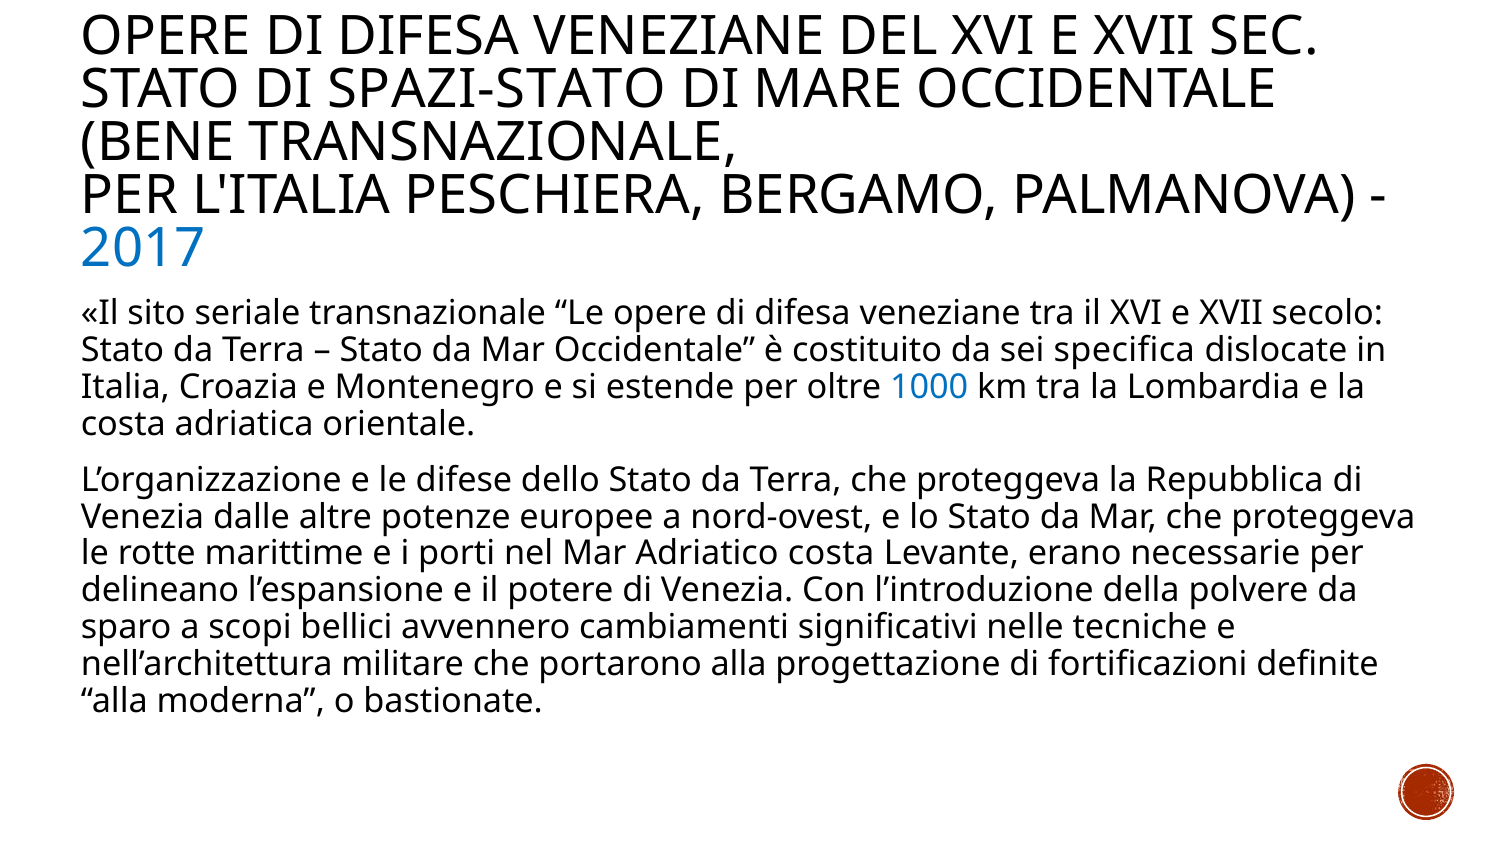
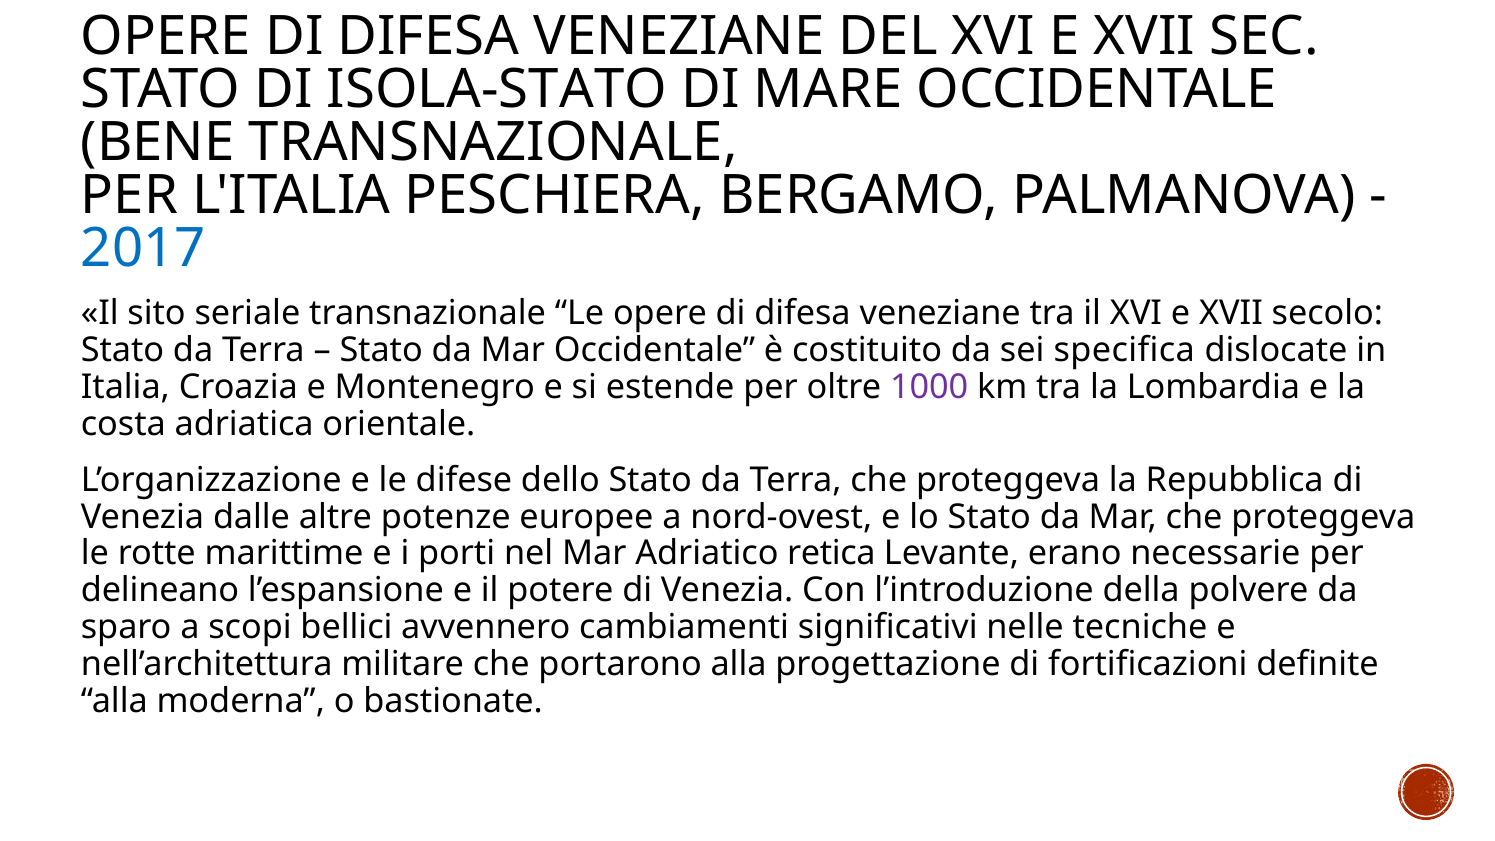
SPAZI-STATO: SPAZI-STATO -> ISOLA-STATO
1000 colour: blue -> purple
Adriatico costa: costa -> retica
